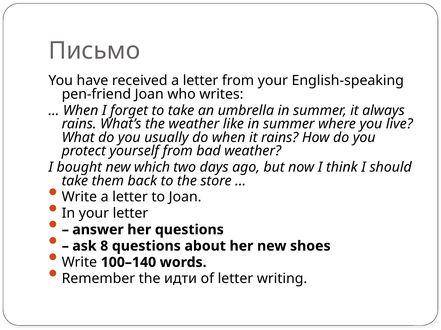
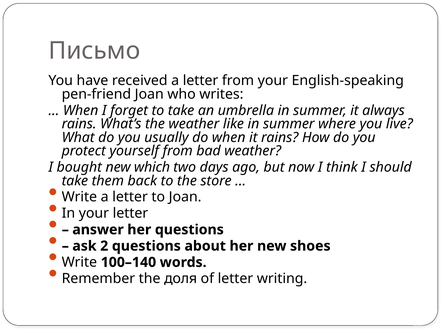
8: 8 -> 2
идти: идти -> доля
